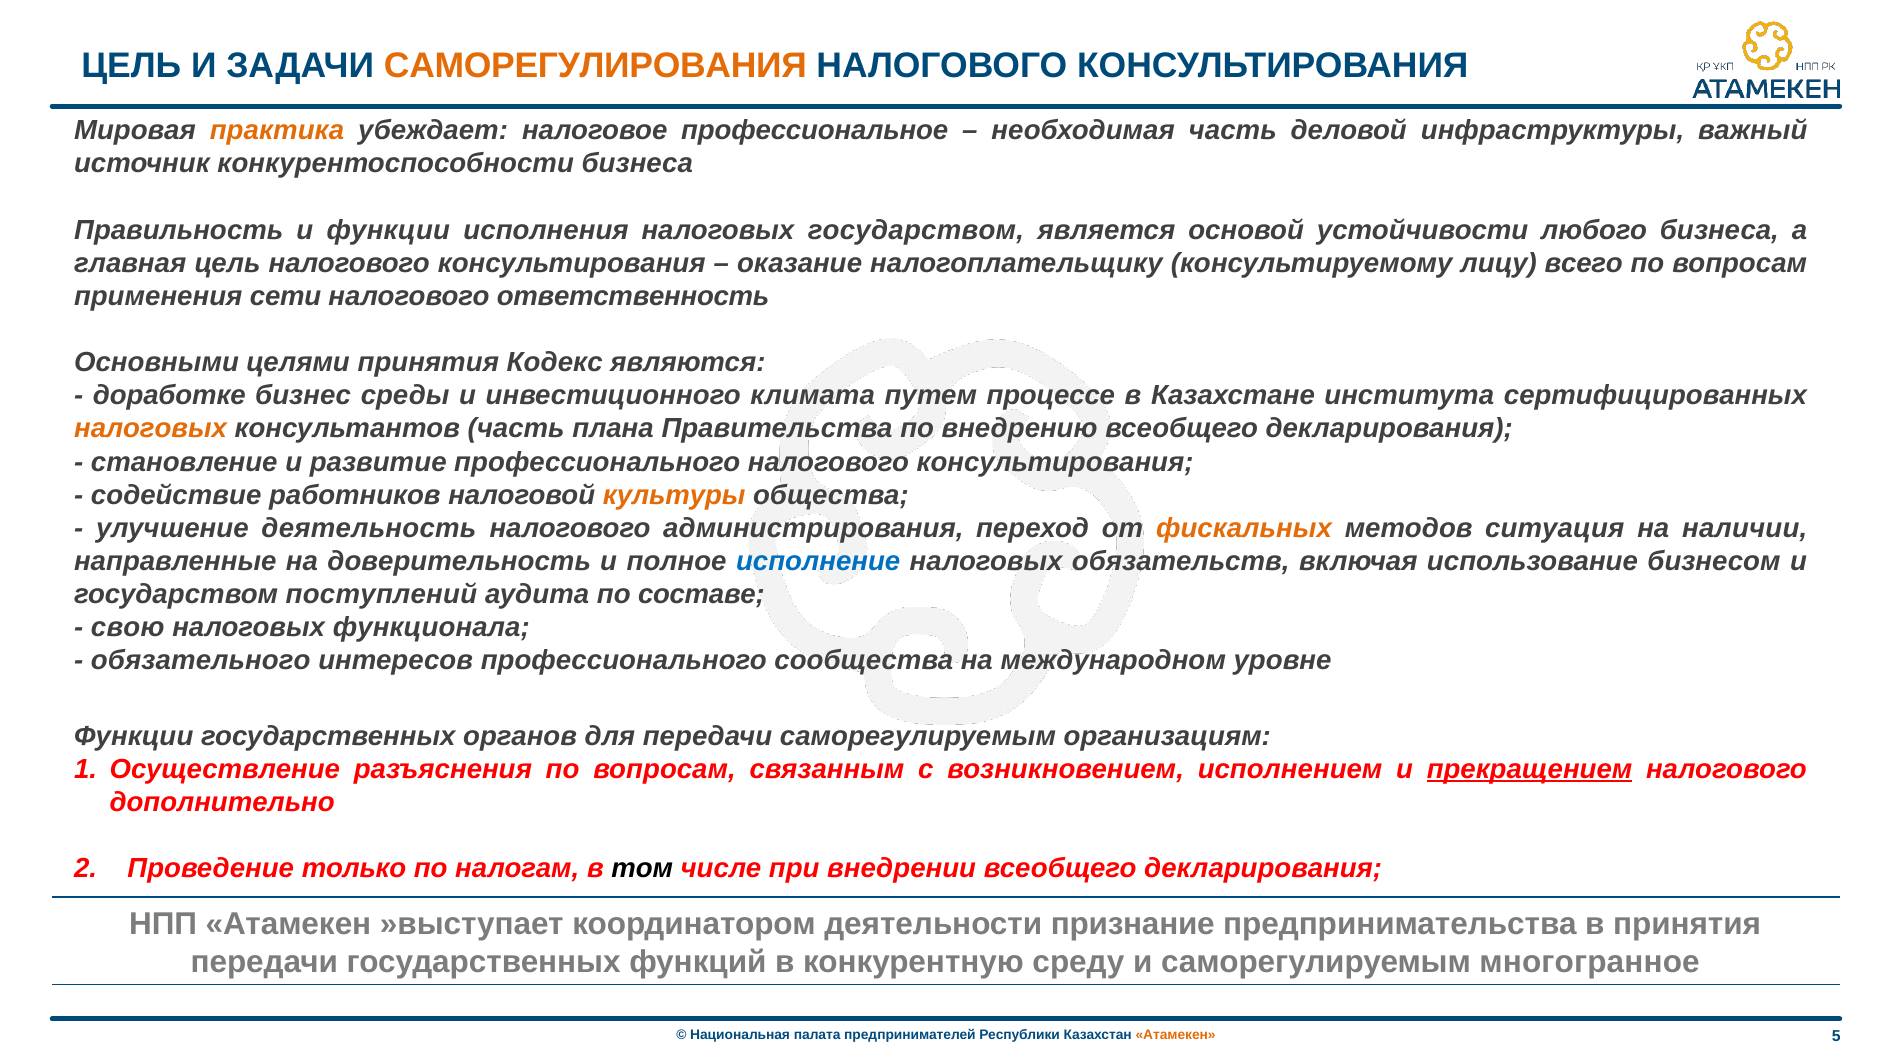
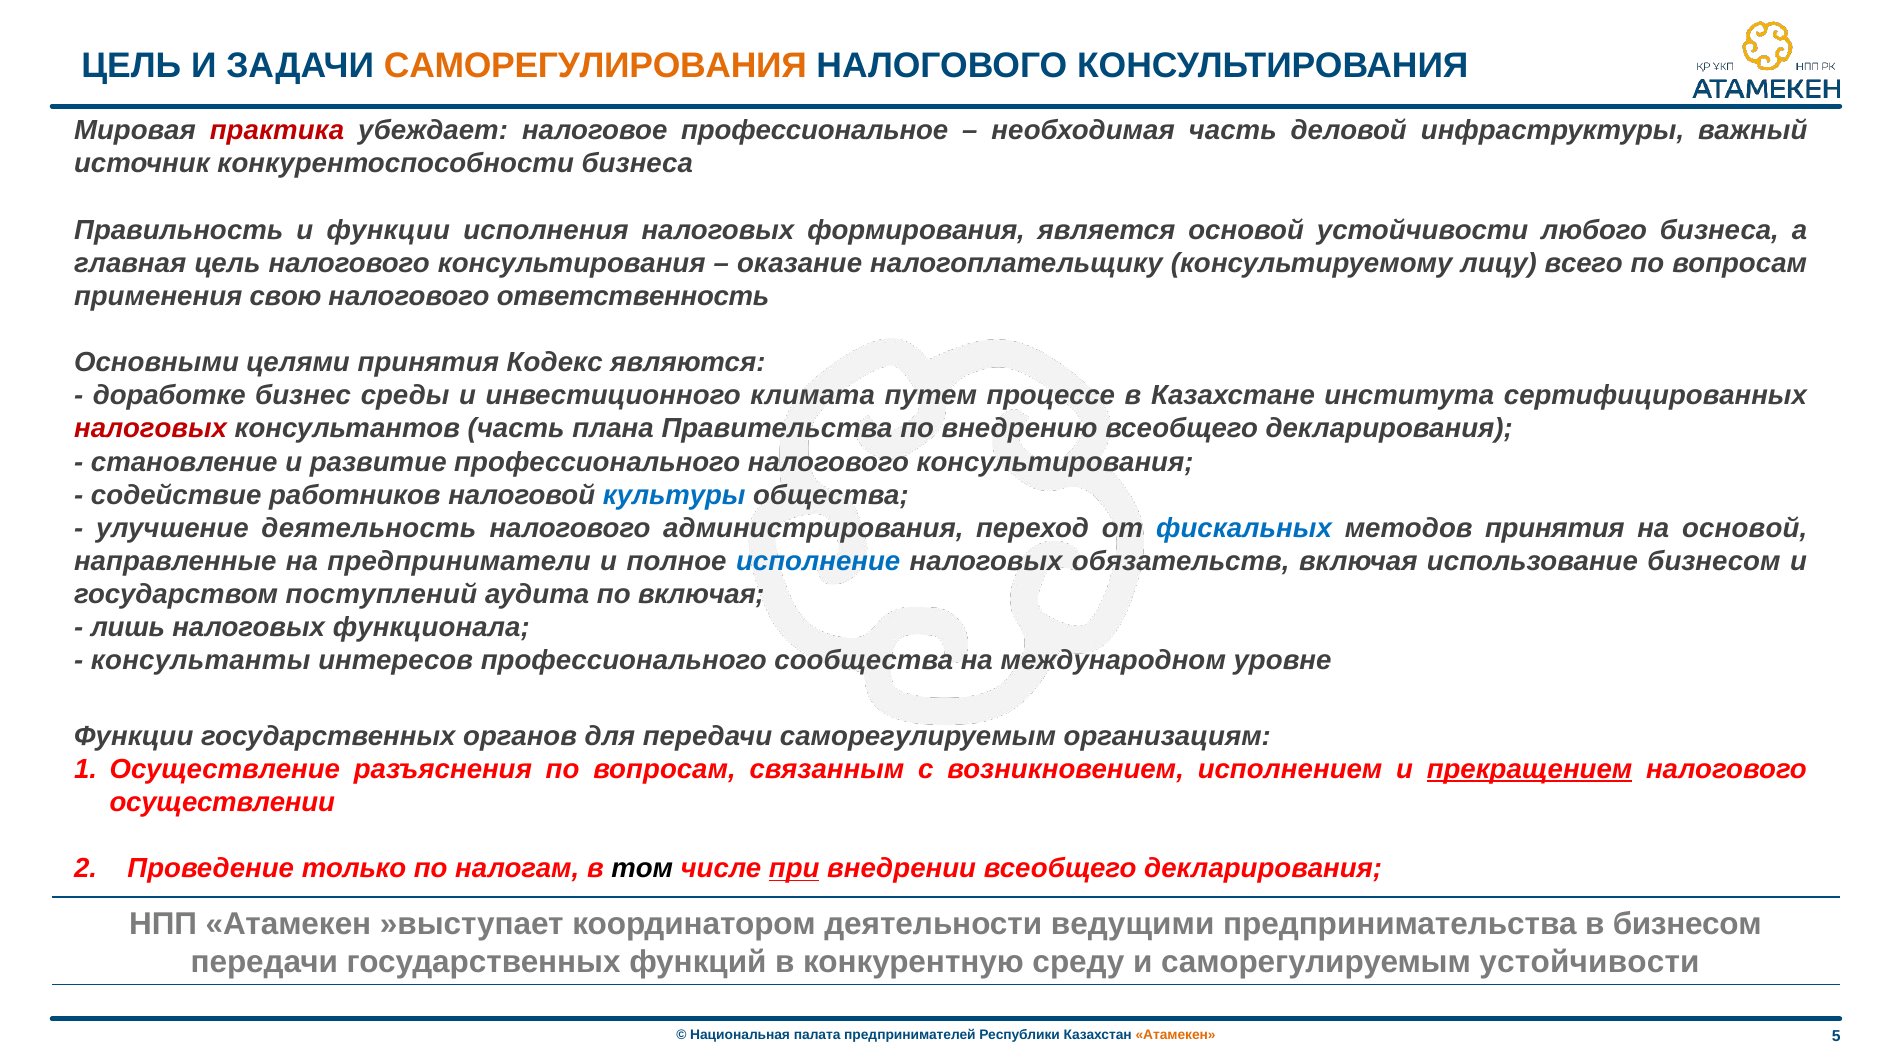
практика colour: orange -> red
налоговых государством: государством -> формирования
сети: сети -> свою
налоговых at (151, 429) colour: orange -> red
культуры colour: orange -> blue
фискальных colour: orange -> blue
методов ситуация: ситуация -> принятия
на наличии: наличии -> основой
доверительность: доверительность -> предприниматели
по составе: составе -> включая
свою: свою -> лишь
обязательного: обязательного -> консультанты
дополнительно: дополнительно -> осуществлении
при underline: none -> present
признание: признание -> ведущими
в принятия: принятия -> бизнесом
саморегулируемым многогранное: многогранное -> устойчивости
